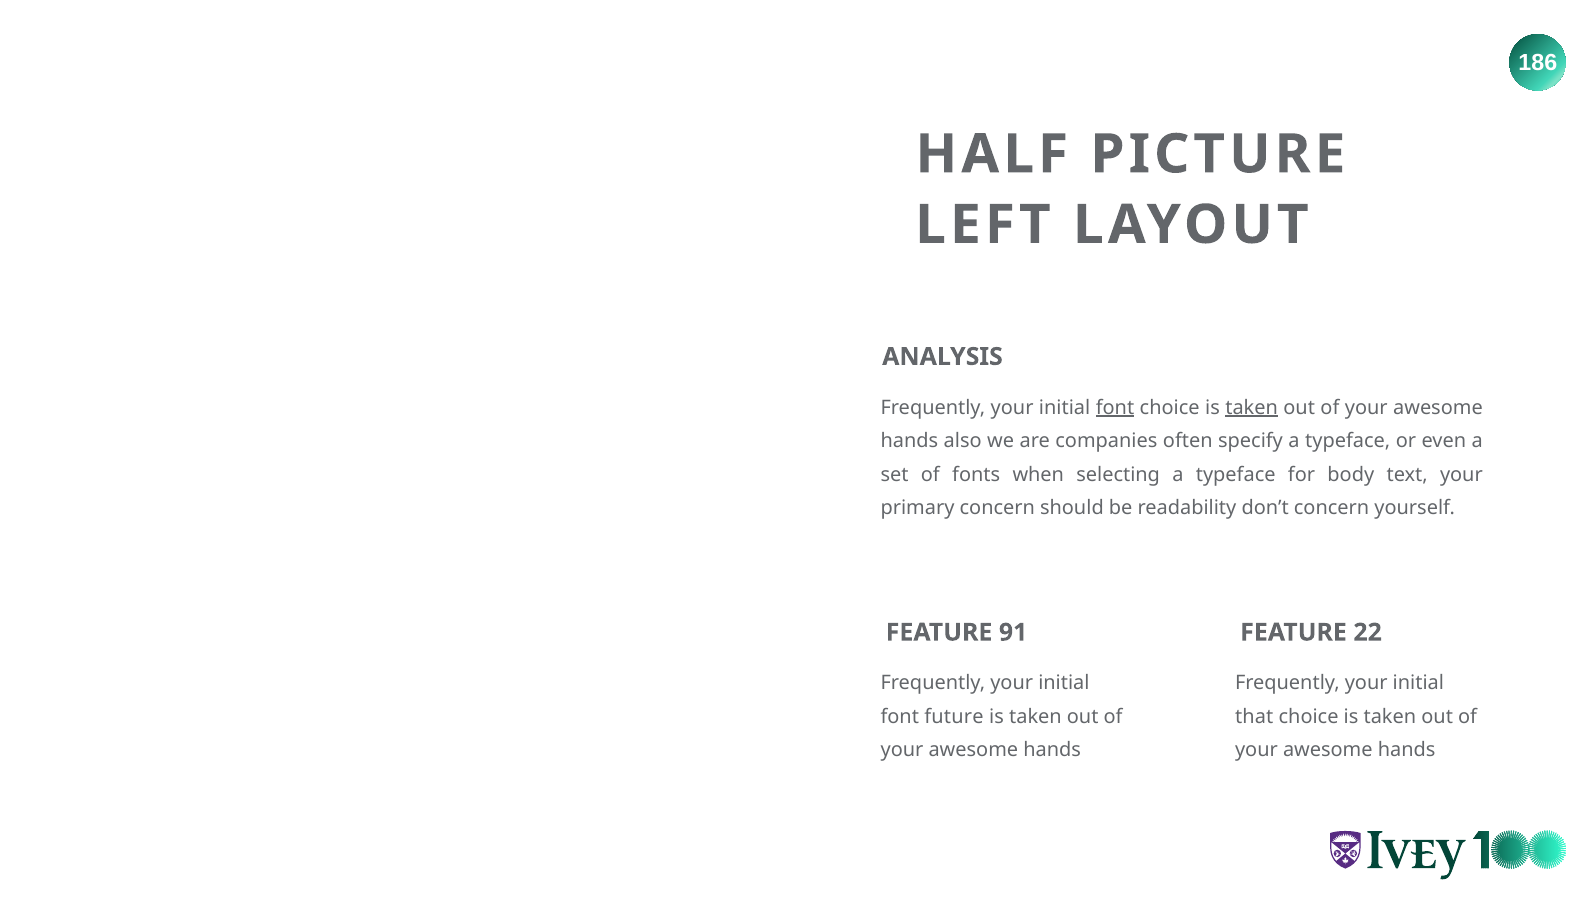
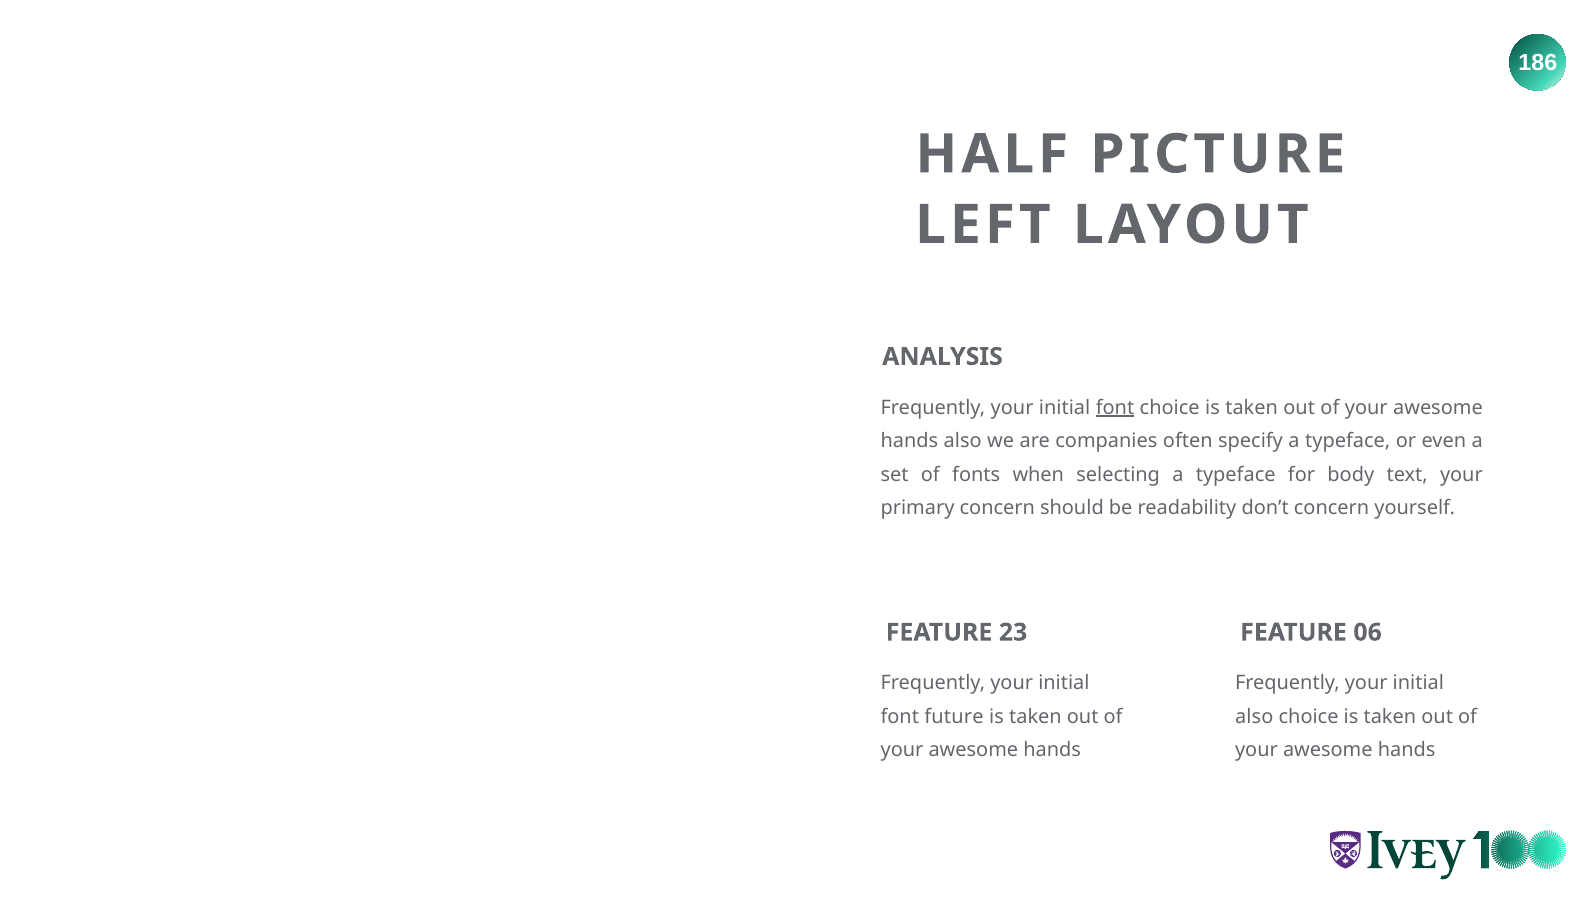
taken at (1252, 408) underline: present -> none
91: 91 -> 23
22: 22 -> 06
that at (1254, 717): that -> also
